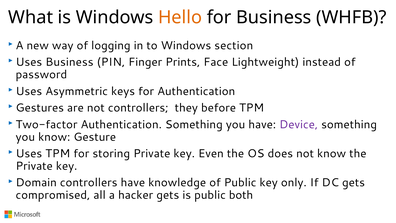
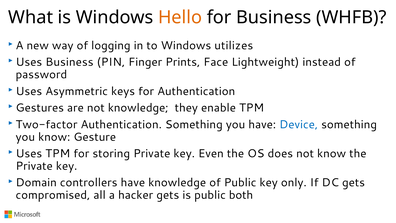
section: section -> utilizes
not controllers: controllers -> knowledge
before: before -> enable
Device colour: purple -> blue
